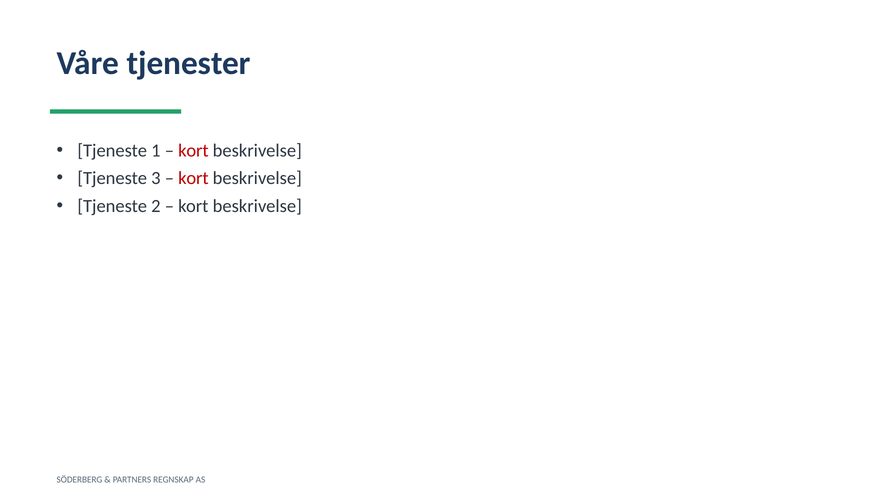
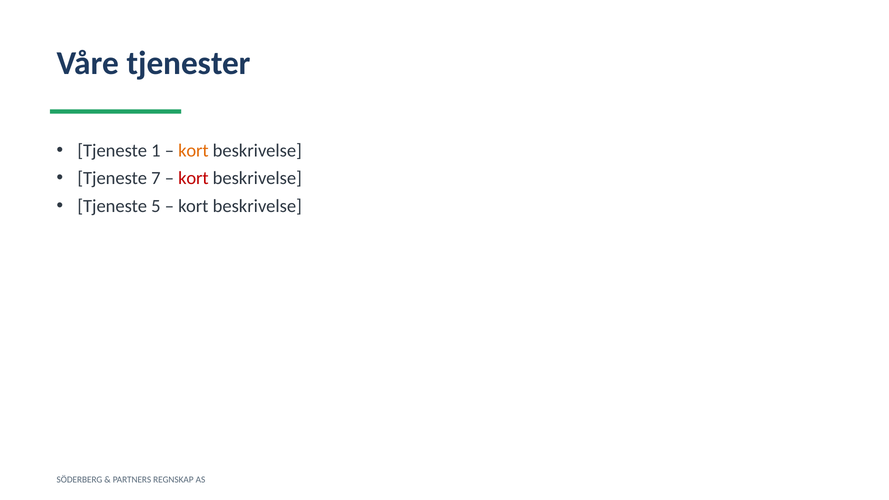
kort at (193, 151) colour: red -> orange
3: 3 -> 7
2: 2 -> 5
